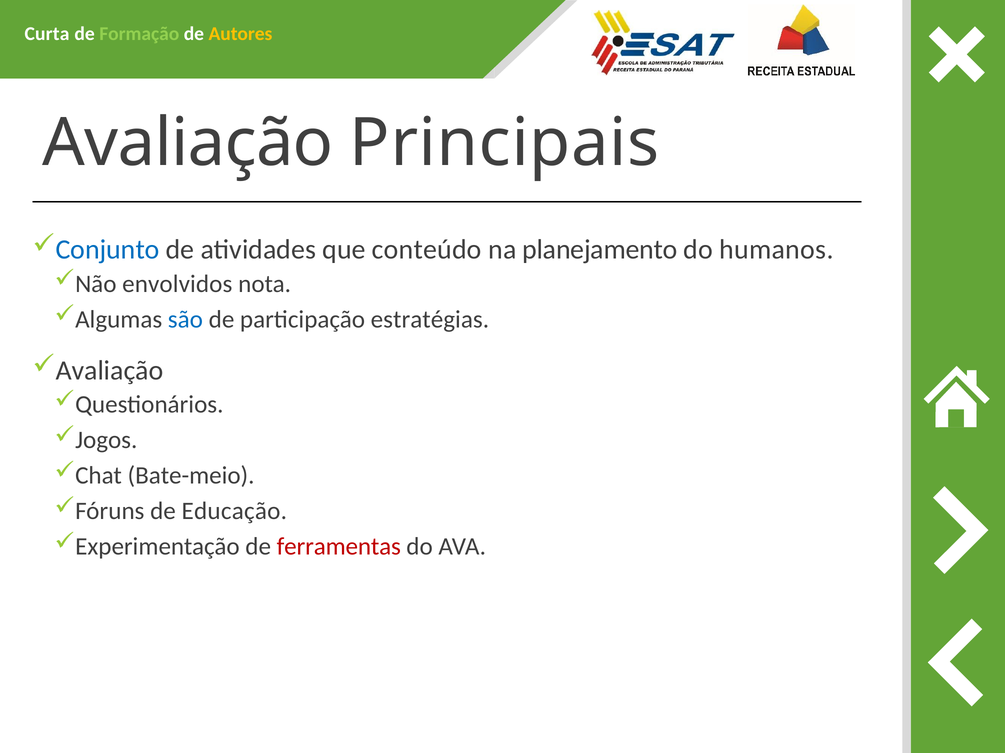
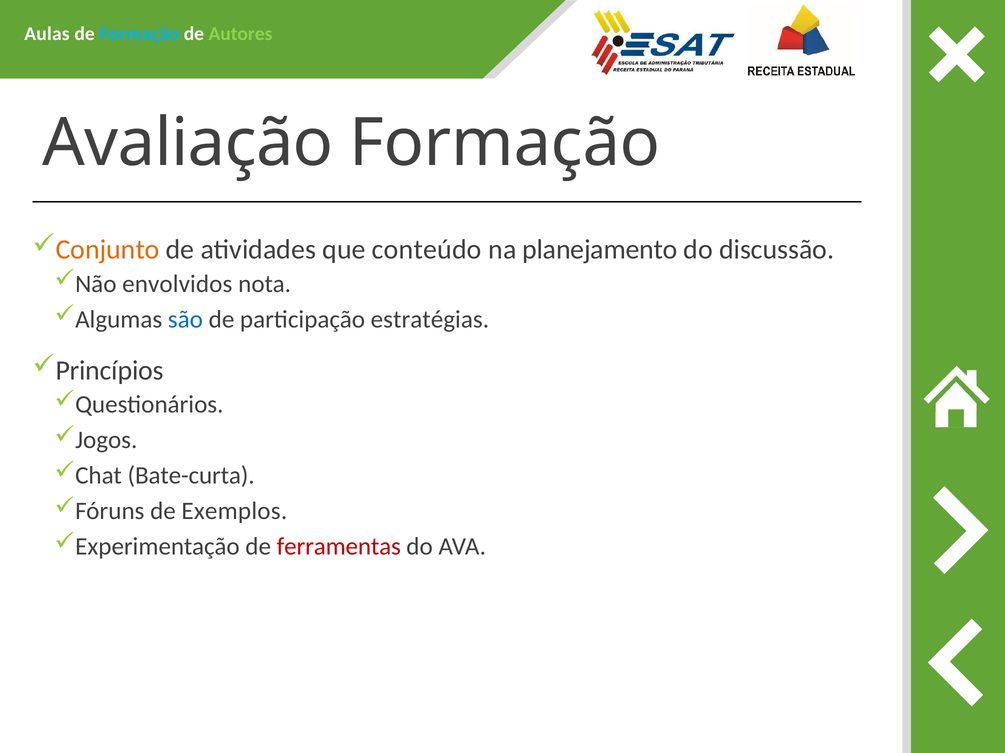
Curta: Curta -> Aulas
Formação at (139, 34) colour: light green -> light blue
Autores colour: yellow -> light green
Avaliação Principais: Principais -> Formação
Conjunto colour: blue -> orange
humanos: humanos -> discussão
Avaliação at (110, 371): Avaliação -> Princípios
Bate-meio: Bate-meio -> Bate-curta
Educação: Educação -> Exemplos
